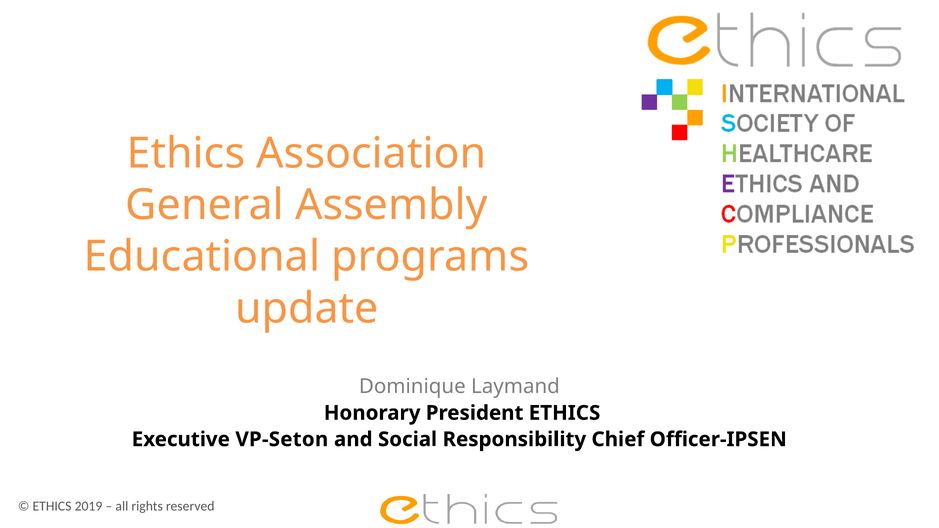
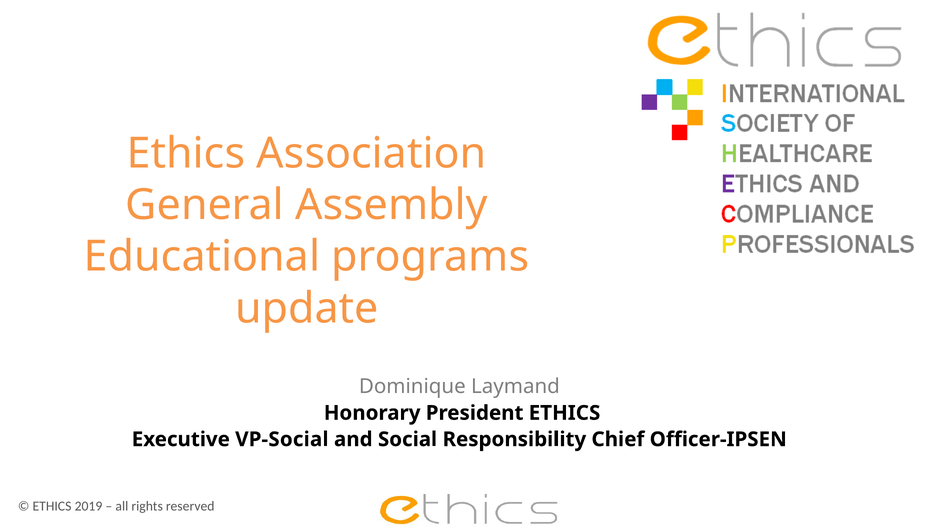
VP-Seton: VP-Seton -> VP-Social
